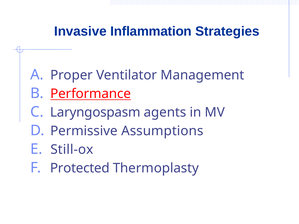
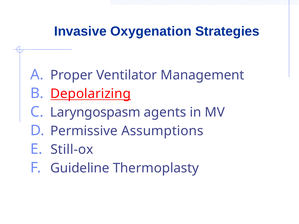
Inflammation: Inflammation -> Oxygenation
Performance: Performance -> Depolarizing
Protected: Protected -> Guideline
